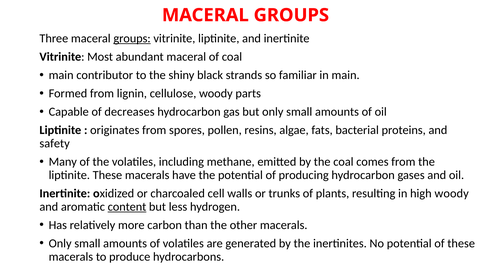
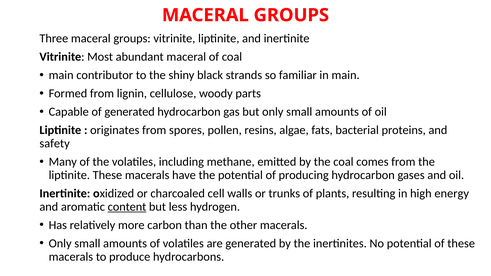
groups at (132, 39) underline: present -> none
of decreases: decreases -> generated
high woody: woody -> energy
